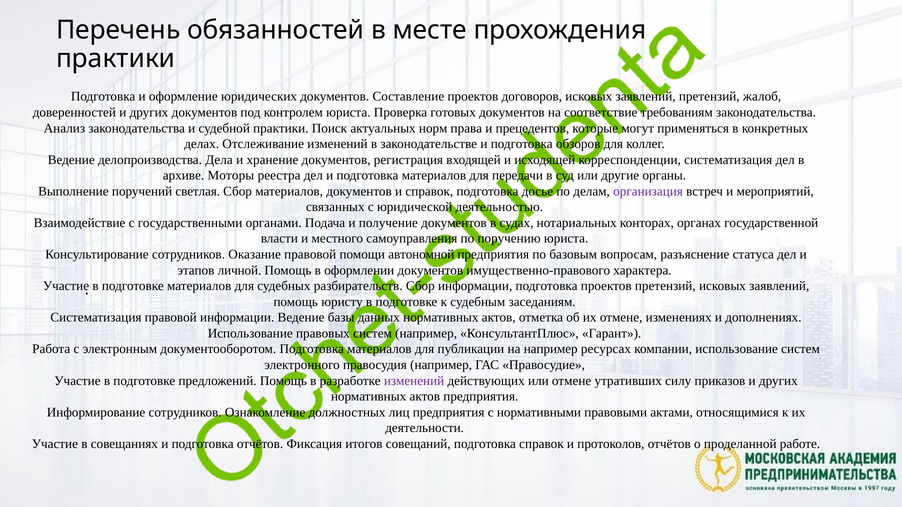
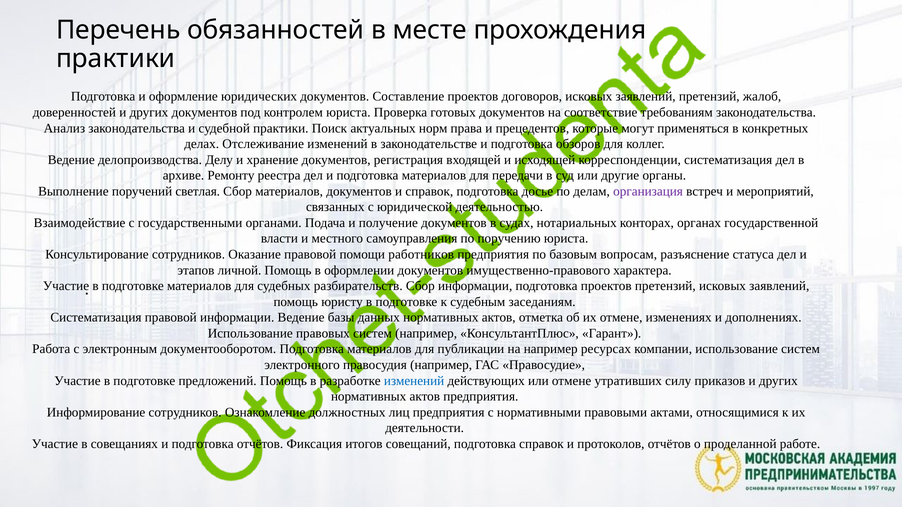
Дела: Дела -> Делу
Моторы: Моторы -> Ремонту
автономной: автономной -> работников
изменений at (414, 381) colour: purple -> blue
